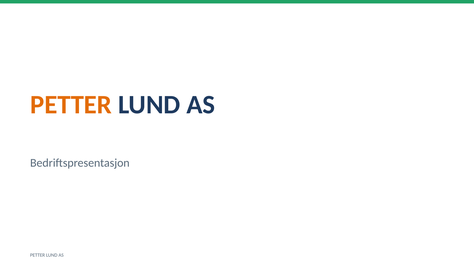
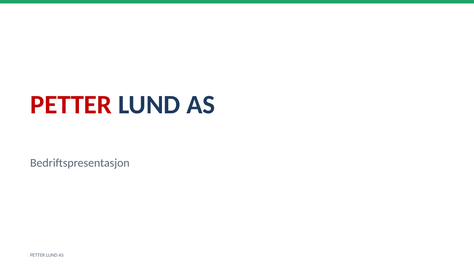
PETTER at (71, 105) colour: orange -> red
